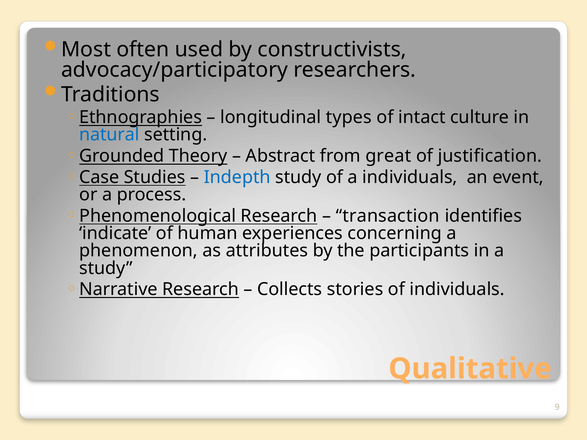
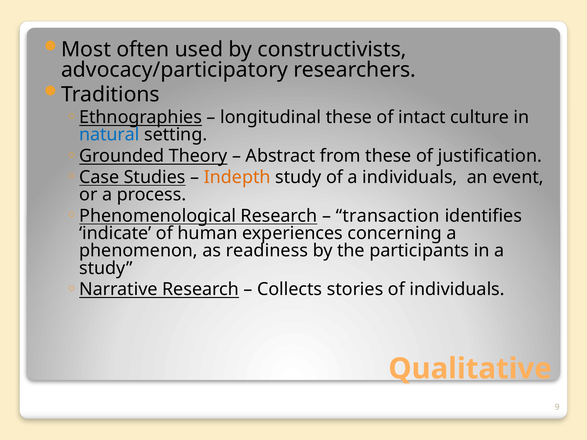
longitudinal types: types -> these
from great: great -> these
Indepth colour: blue -> orange
attributes: attributes -> readiness
